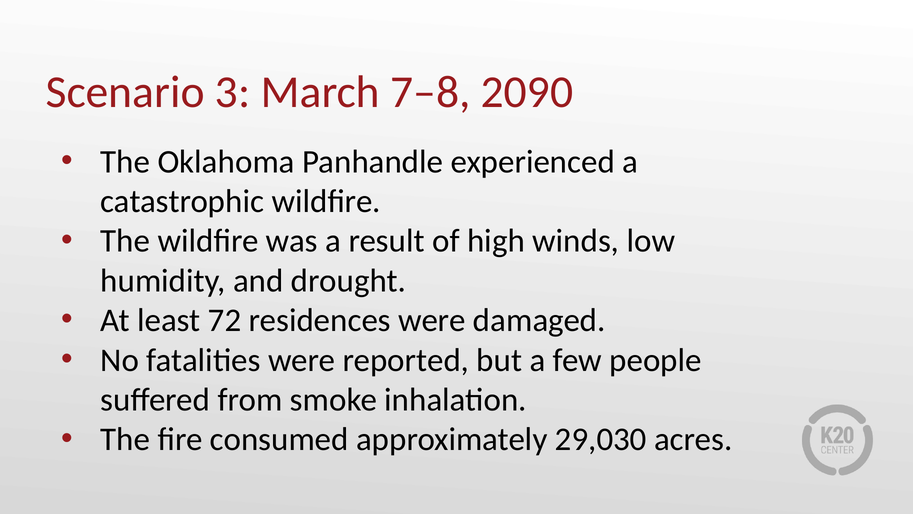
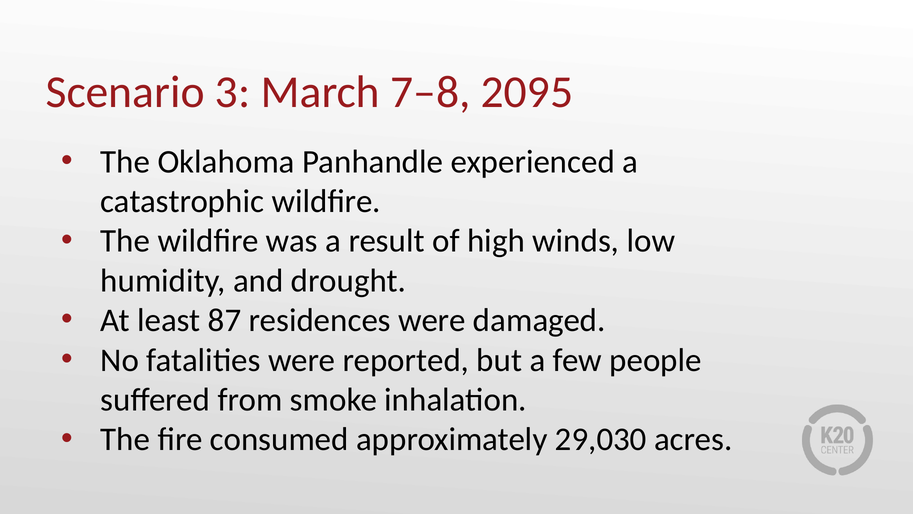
2090: 2090 -> 2095
72: 72 -> 87
